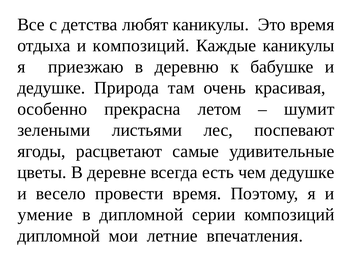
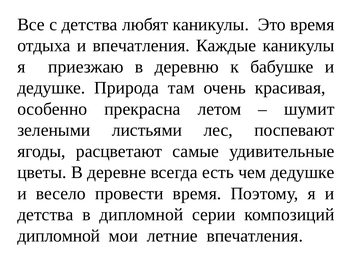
и композиций: композиций -> впечатления
умение at (45, 215): умение -> детства
